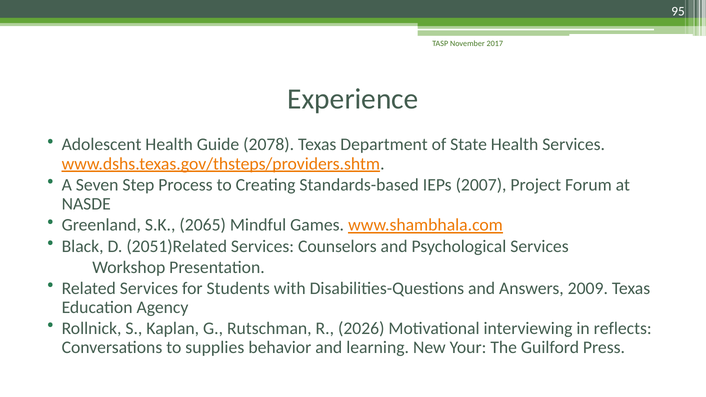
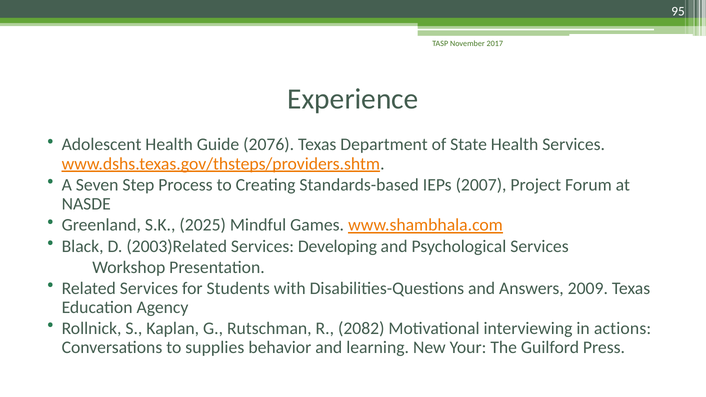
2078: 2078 -> 2076
2065: 2065 -> 2025
2051)Related: 2051)Related -> 2003)Related
Counselors: Counselors -> Developing
2026: 2026 -> 2082
reflects: reflects -> actions
